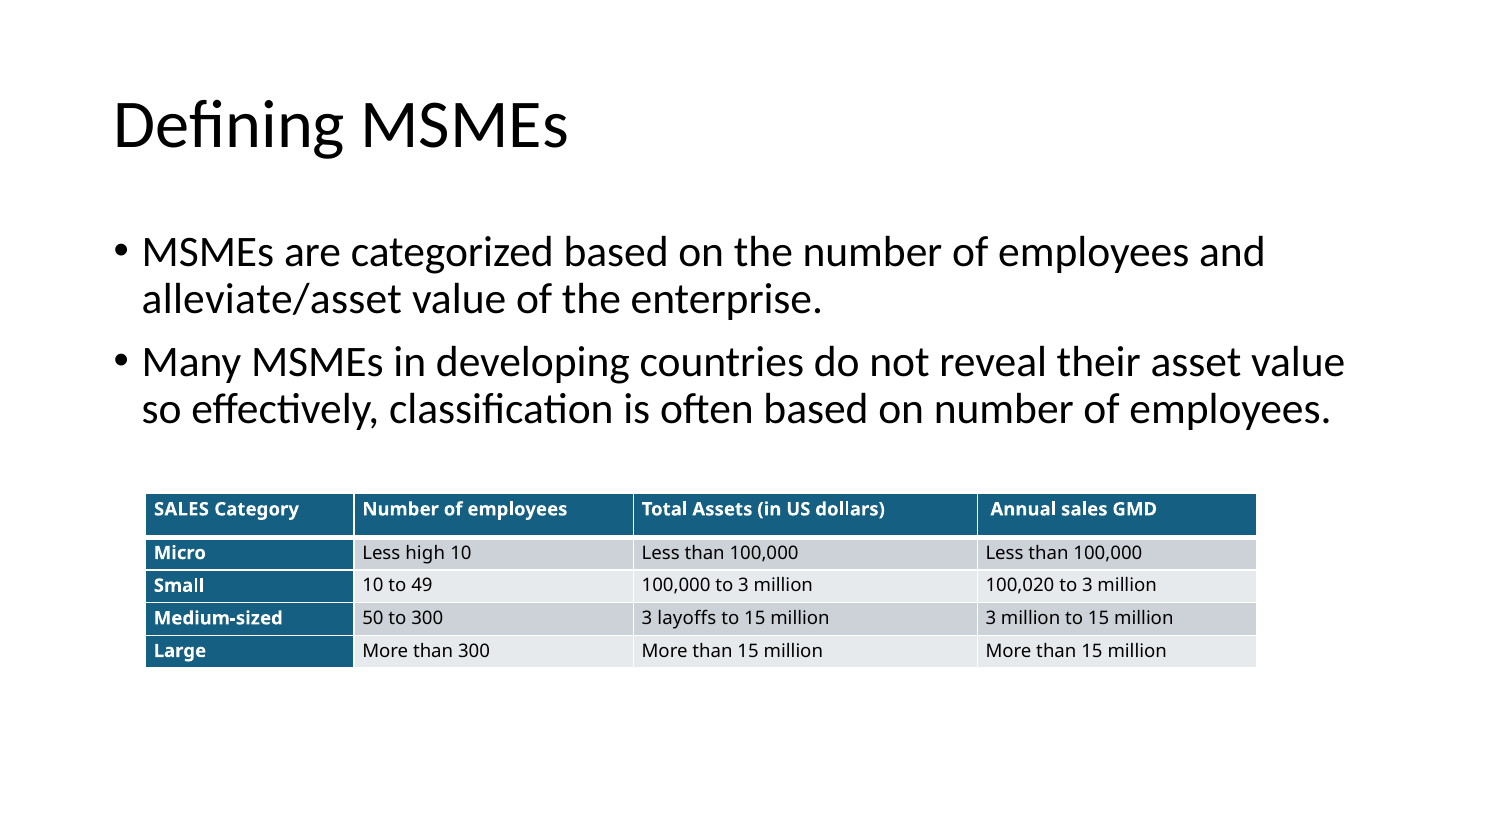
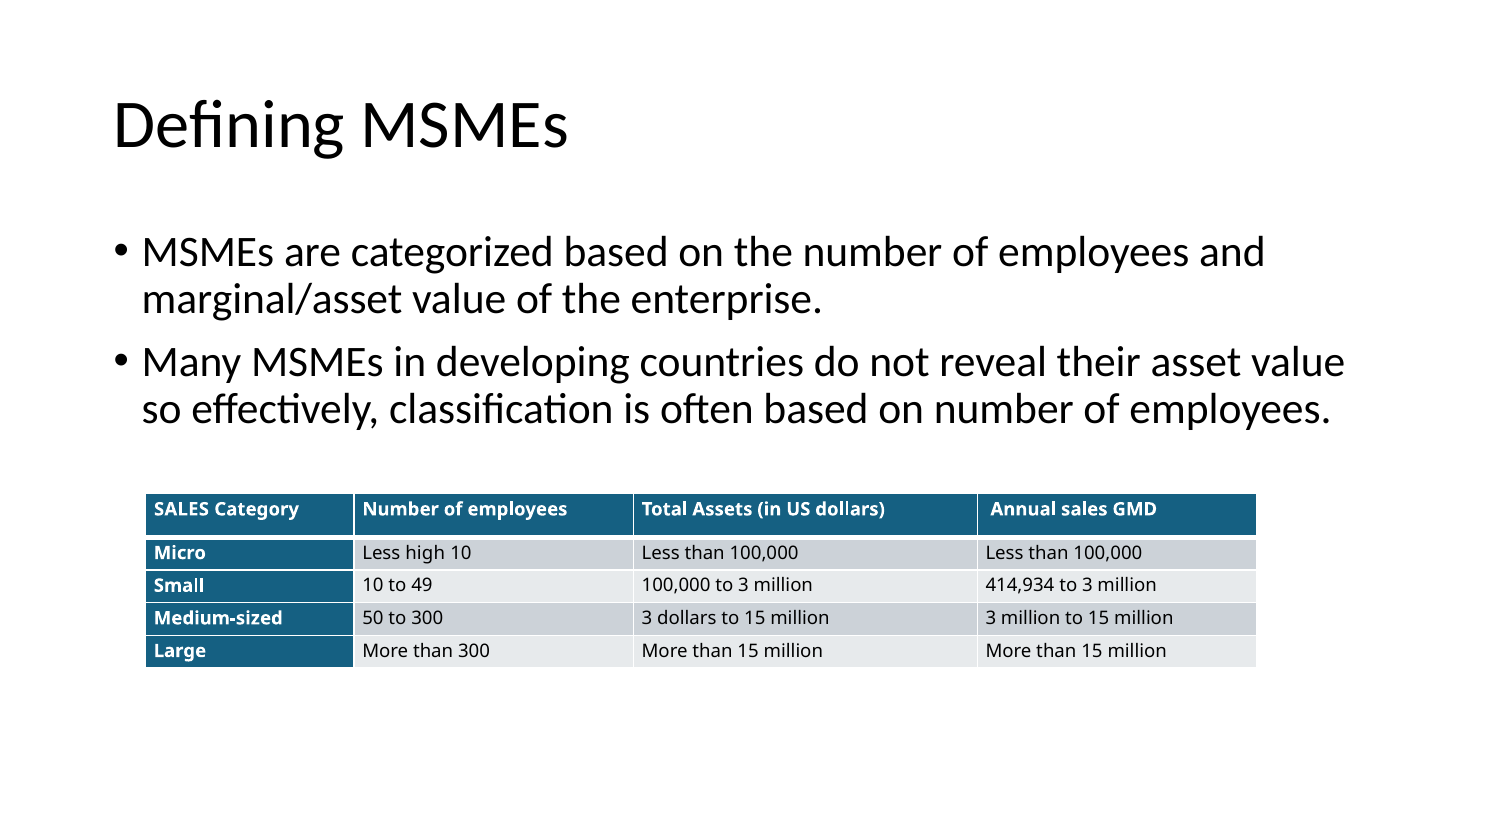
alleviate/asset: alleviate/asset -> marginal/asset
100,020: 100,020 -> 414,934
3 layoffs: layoffs -> dollars
